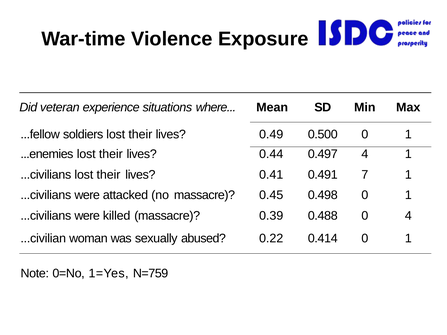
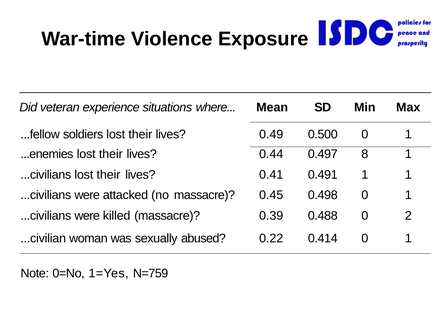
0.497 4: 4 -> 8
0.491 7: 7 -> 1
0 4: 4 -> 2
